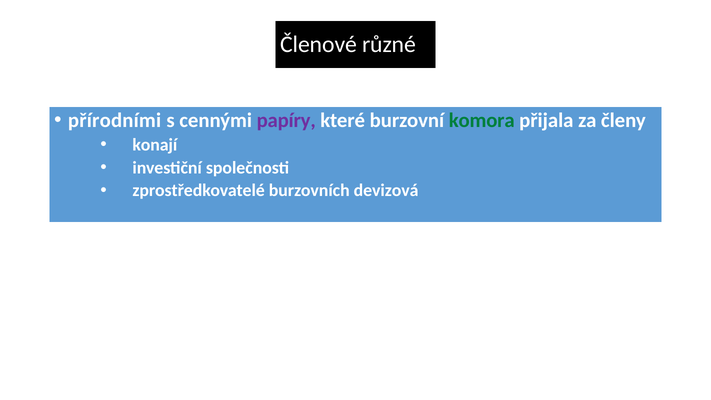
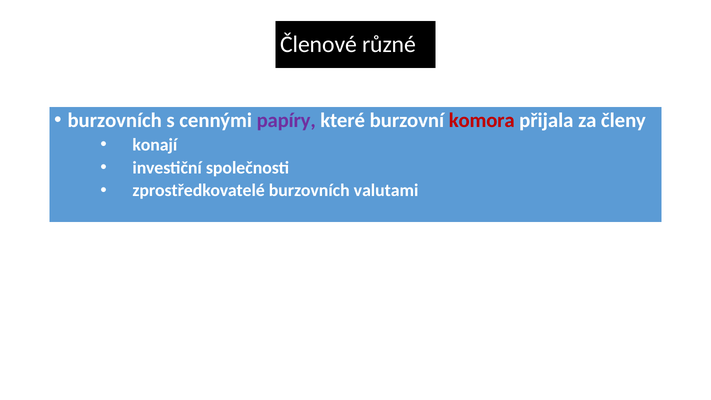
přírodními at (115, 120): přírodními -> burzovních
komora colour: green -> red
devizová: devizová -> valutami
